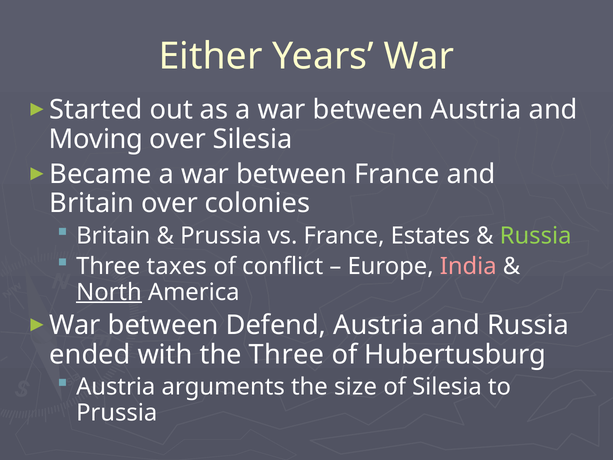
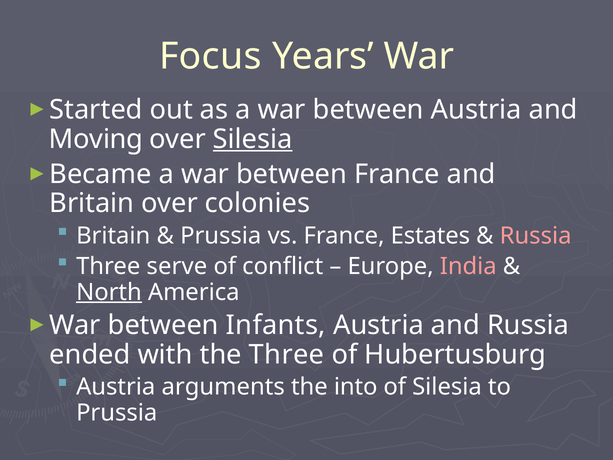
Either: Either -> Focus
Silesia at (253, 139) underline: none -> present
Russia at (536, 236) colour: light green -> pink
taxes: taxes -> serve
Defend: Defend -> Infants
size: size -> into
